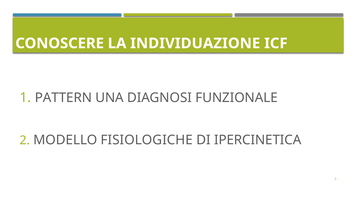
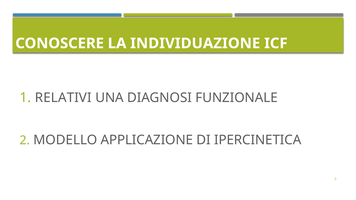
PATTERN: PATTERN -> RELATIVI
FISIOLOGICHE: FISIOLOGICHE -> APPLICAZIONE
